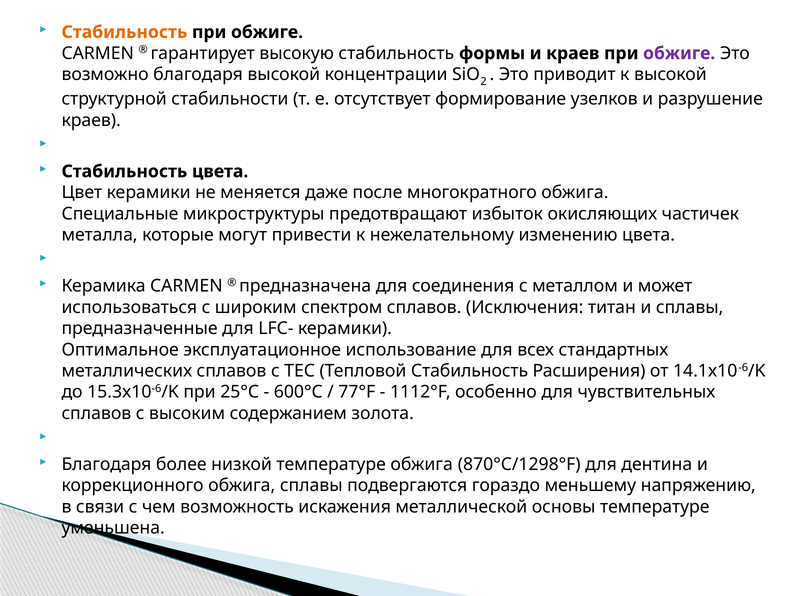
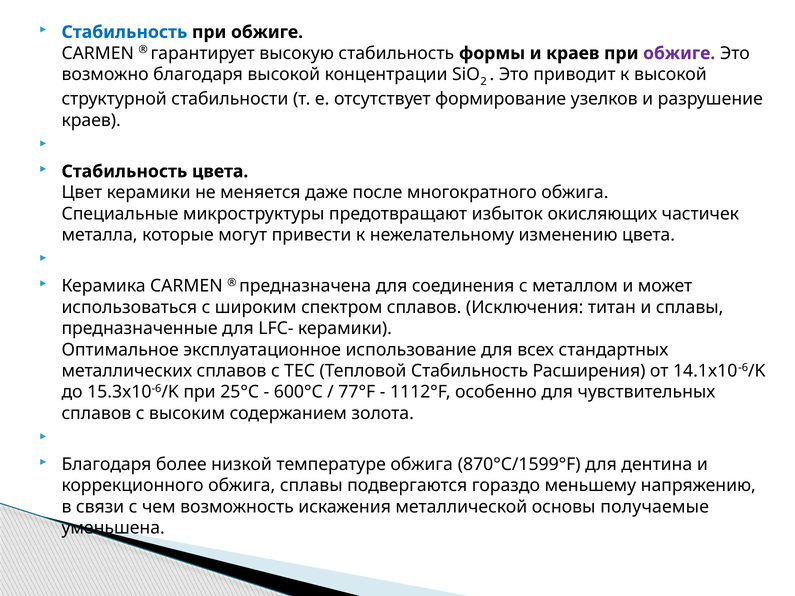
Стабильность at (124, 32) colour: orange -> blue
870°C/1298°F: 870°C/1298°F -> 870°C/1599°F
основы температуре: температуре -> получаемые
